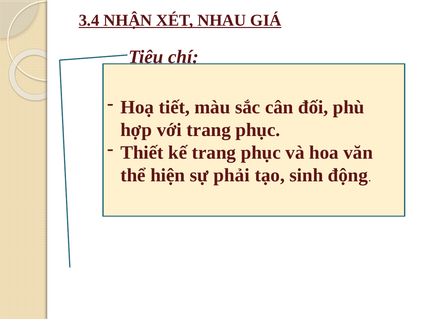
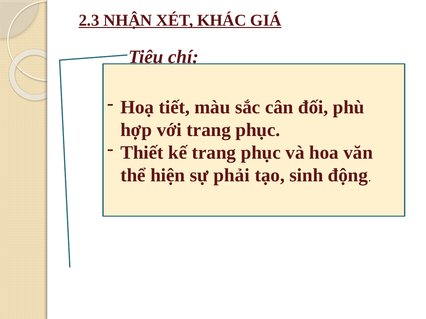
3.4: 3.4 -> 2.3
NHAU: NHAU -> KHÁC
